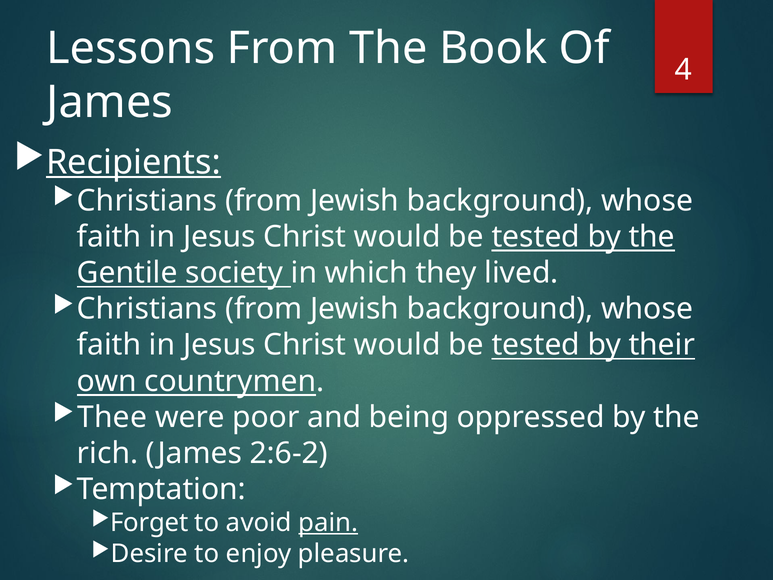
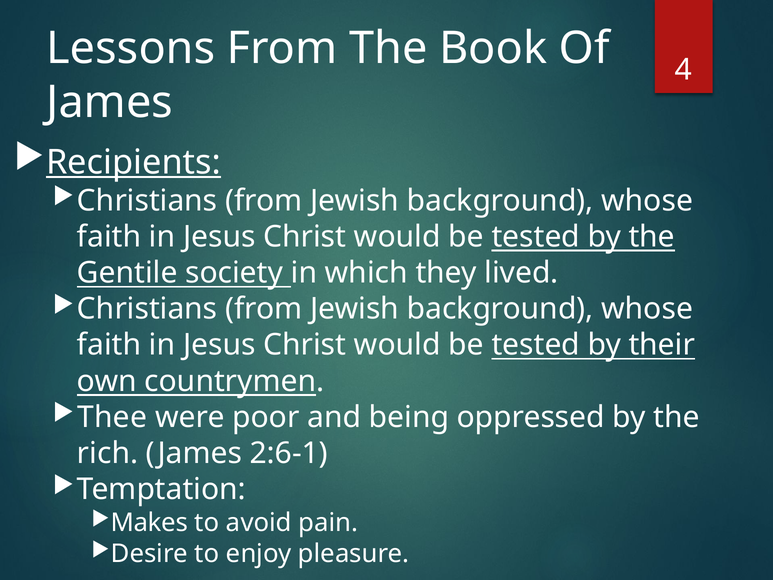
2:6-2: 2:6-2 -> 2:6-1
Forget: Forget -> Makes
pain underline: present -> none
